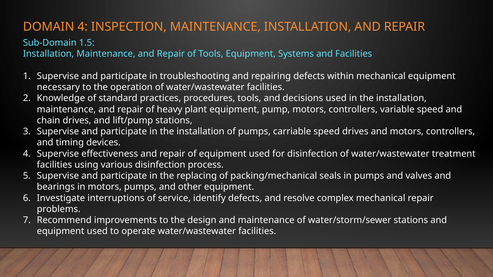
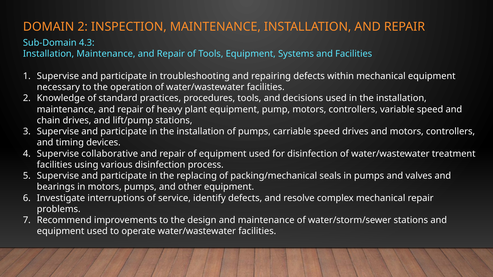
DOMAIN 4: 4 -> 2
1.5: 1.5 -> 4.3
effectiveness: effectiveness -> collaborative
